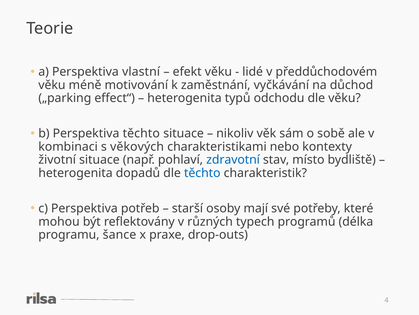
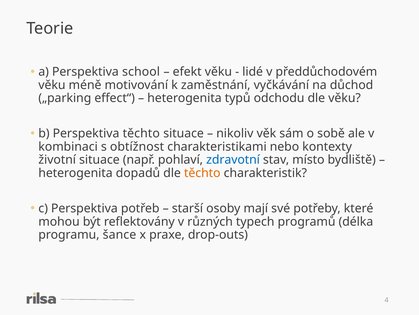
vlastní: vlastní -> school
věkových: věkových -> obtížnost
těchto at (202, 173) colour: blue -> orange
